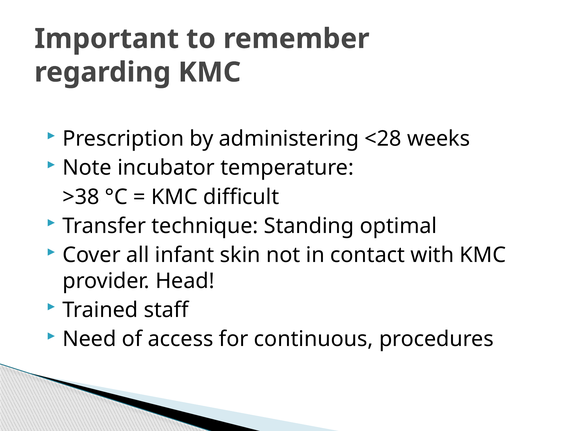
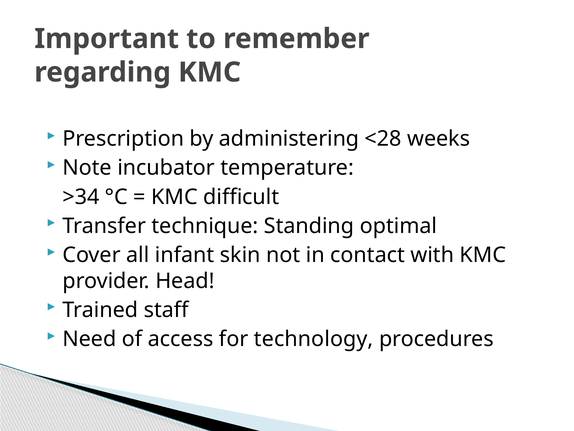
>38: >38 -> >34
continuous: continuous -> technology
